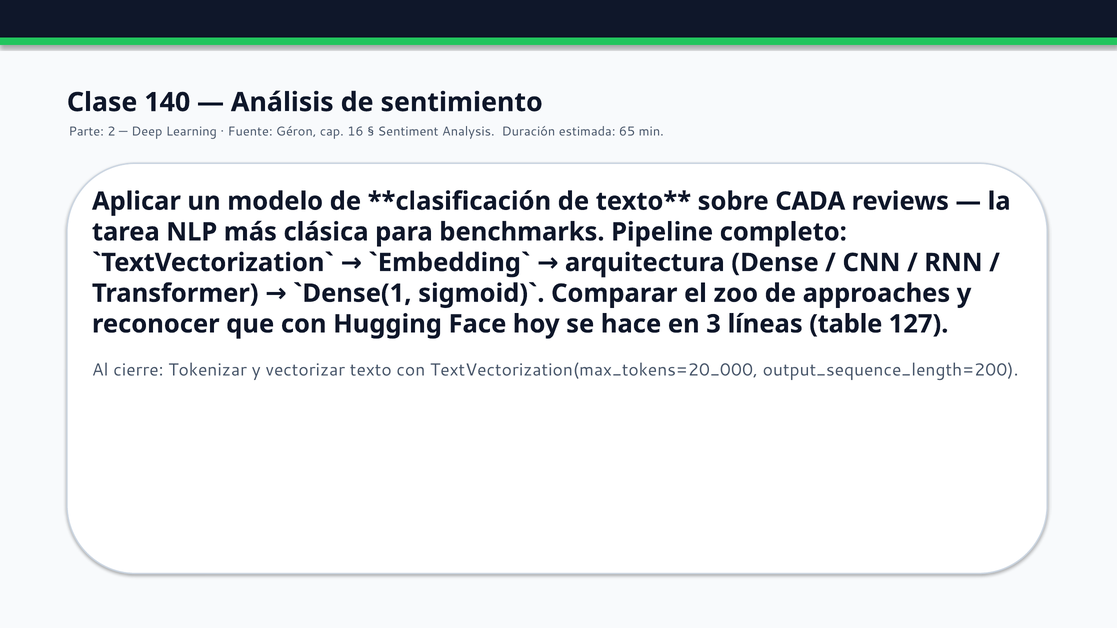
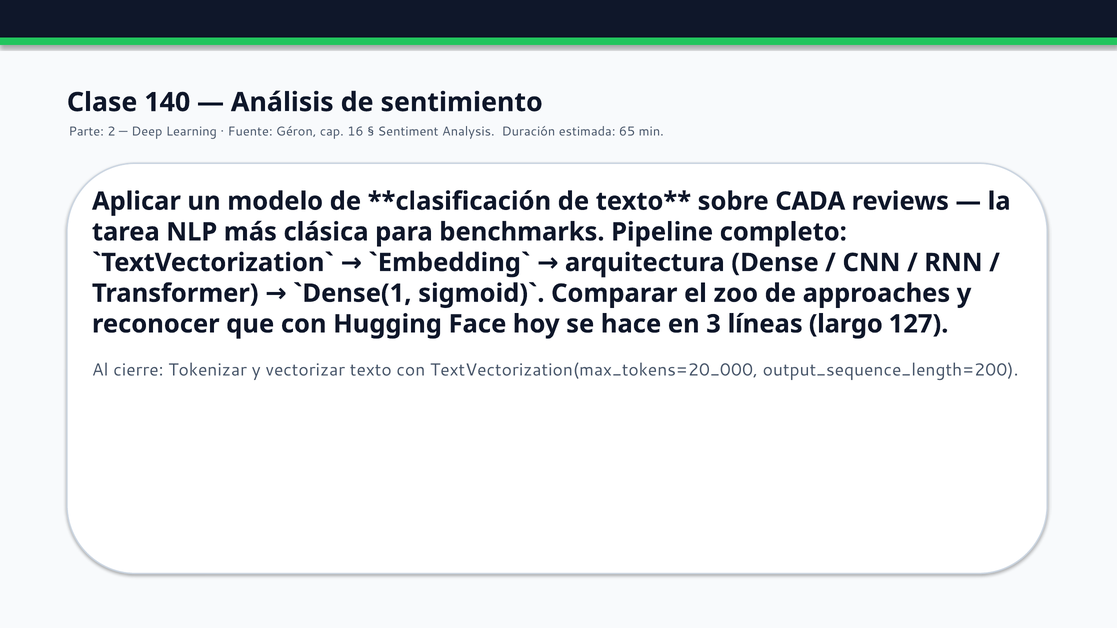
table: table -> largo
